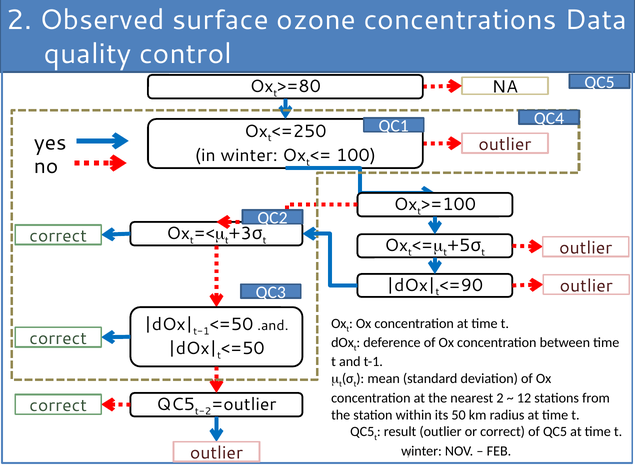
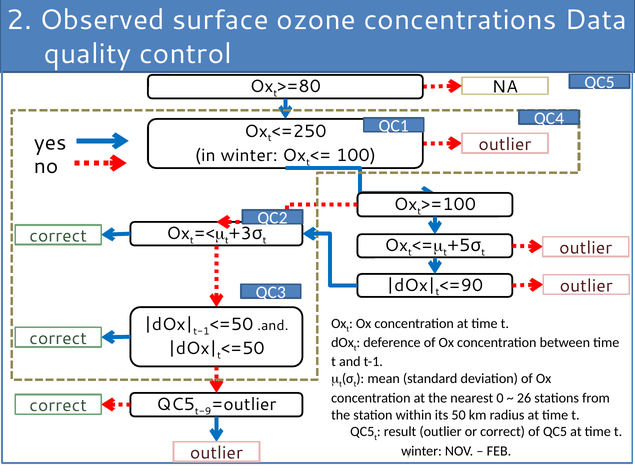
nearest 2: 2 -> 0
12: 12 -> 26
t-2: t-2 -> t-9
